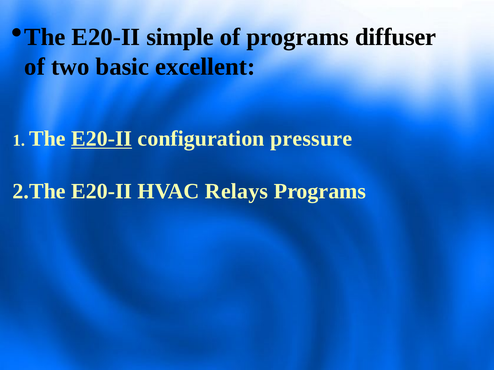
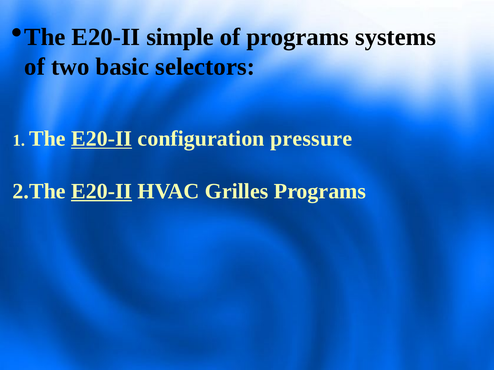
diffuser: diffuser -> systems
excellent: excellent -> selectors
E20-II at (102, 192) underline: none -> present
Relays: Relays -> Grilles
